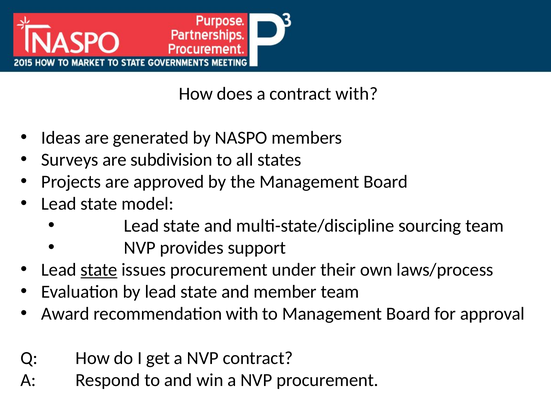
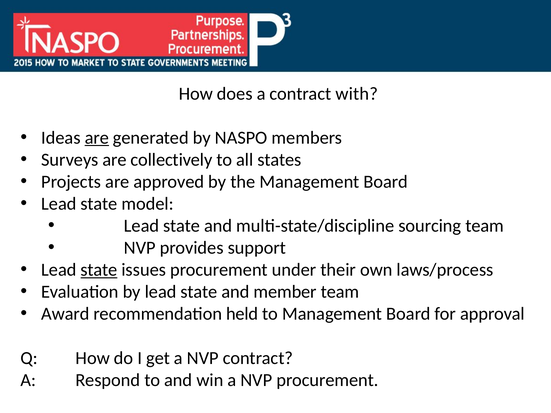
are at (97, 138) underline: none -> present
subdivision: subdivision -> collectively
recommendation with: with -> held
